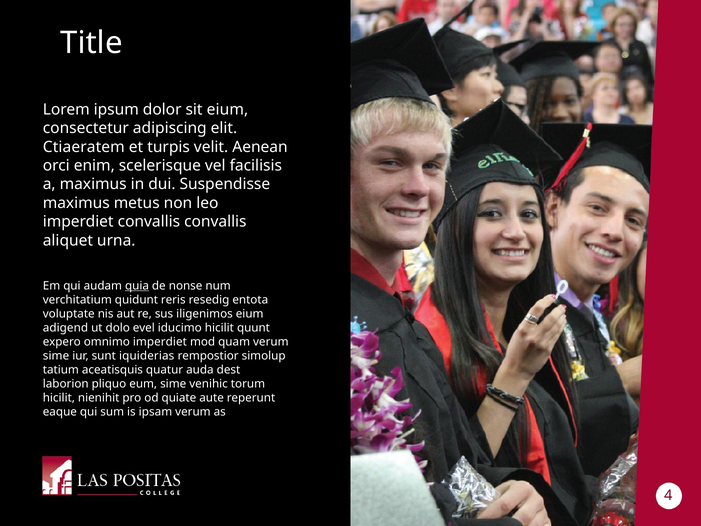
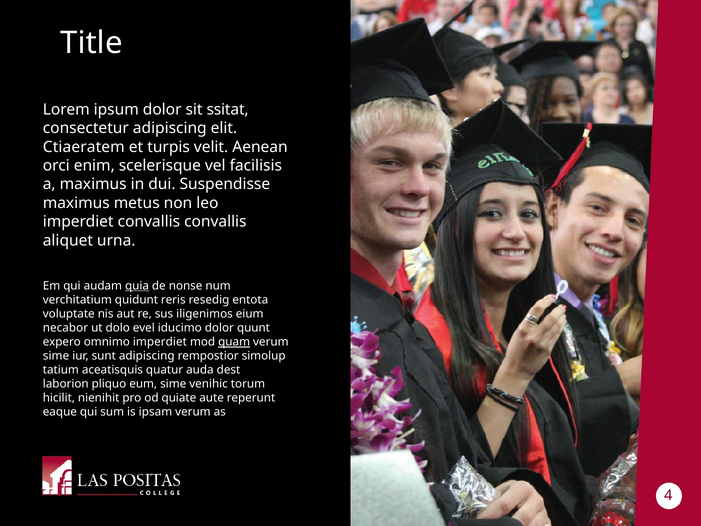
sit eium: eium -> ssitat
adigend: adigend -> necabor
iducimo hicilit: hicilit -> dolor
quam underline: none -> present
sunt iquiderias: iquiderias -> adipiscing
